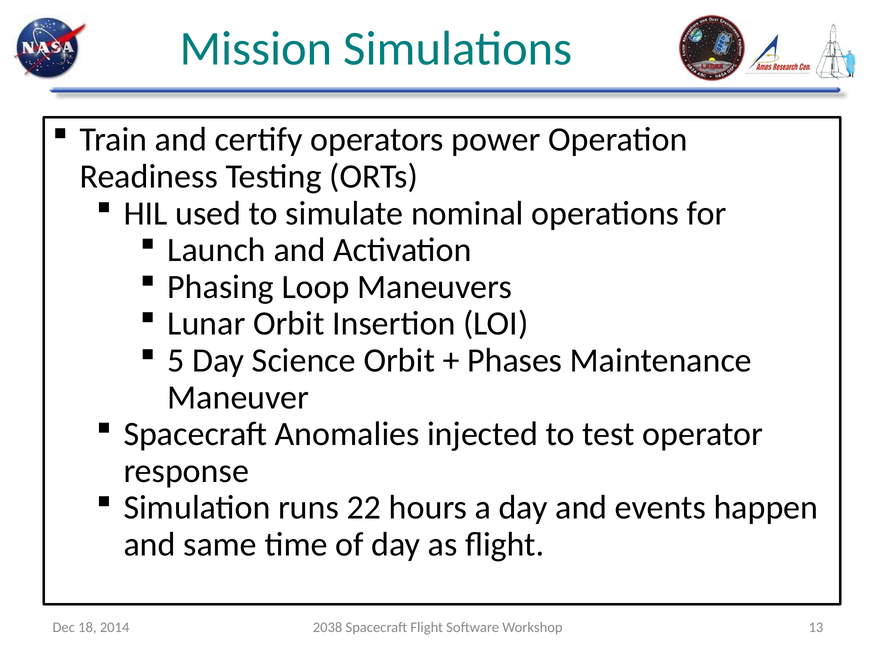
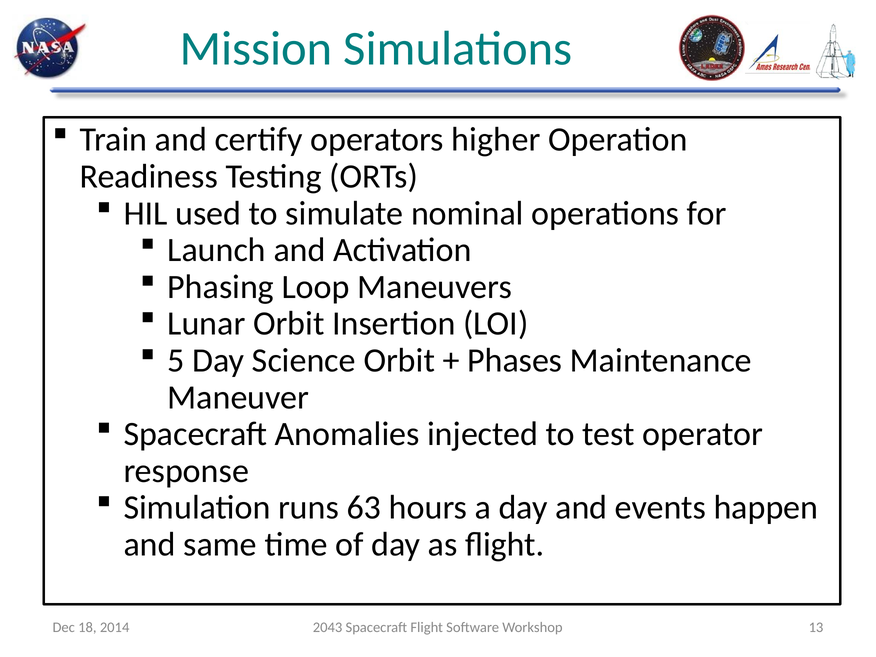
power: power -> higher
22: 22 -> 63
2038: 2038 -> 2043
